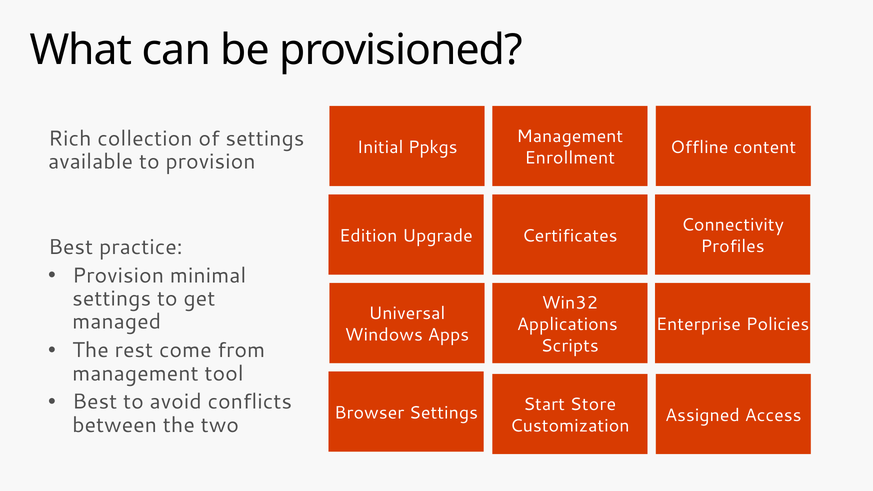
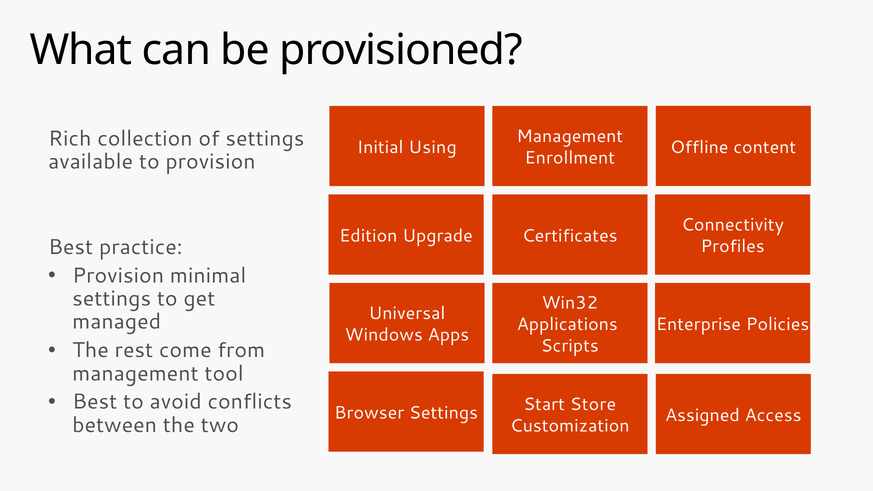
Ppkgs: Ppkgs -> Using
